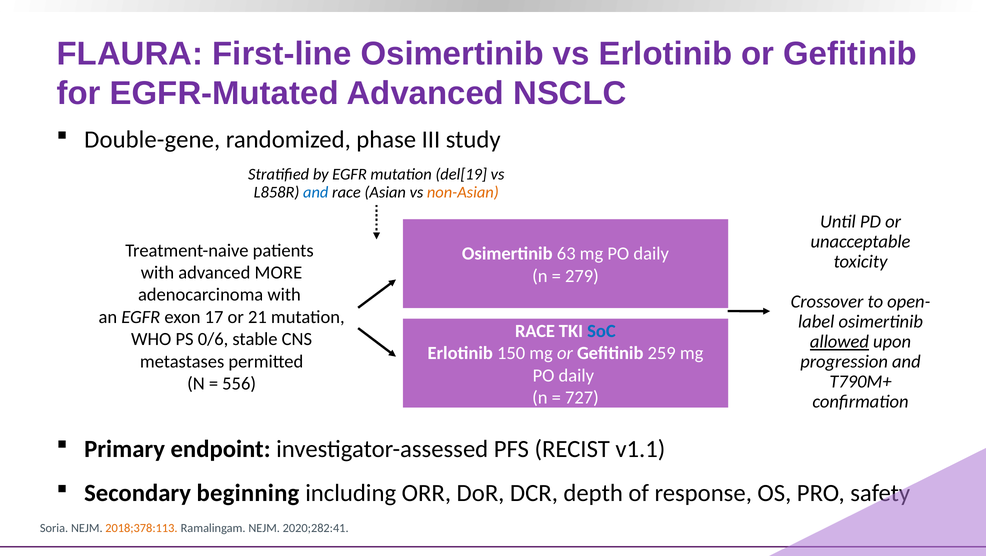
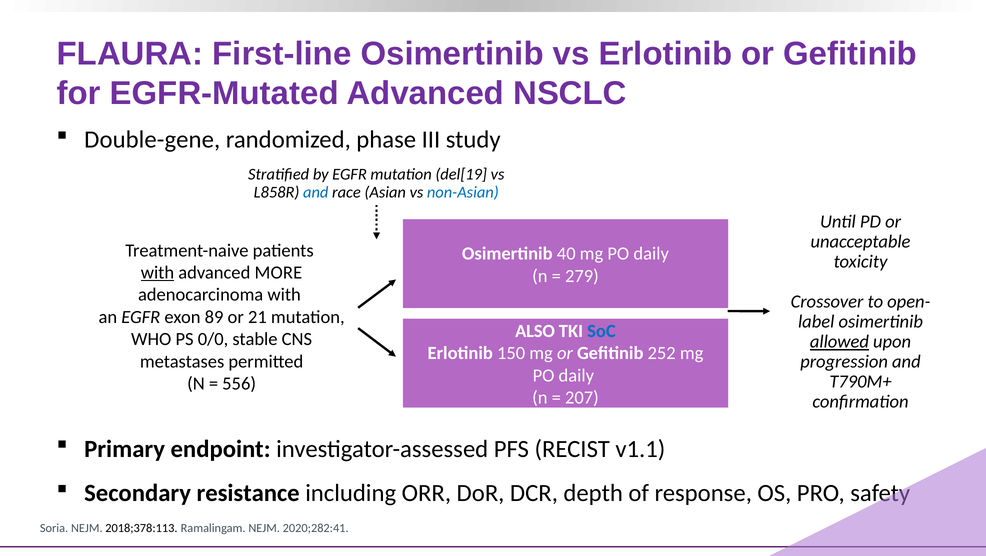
non-Asian colour: orange -> blue
63: 63 -> 40
with at (157, 273) underline: none -> present
17: 17 -> 89
RACE at (535, 331): RACE -> ALSO
0/6: 0/6 -> 0/0
259: 259 -> 252
727: 727 -> 207
beginning: beginning -> resistance
2018;378:113 colour: orange -> black
